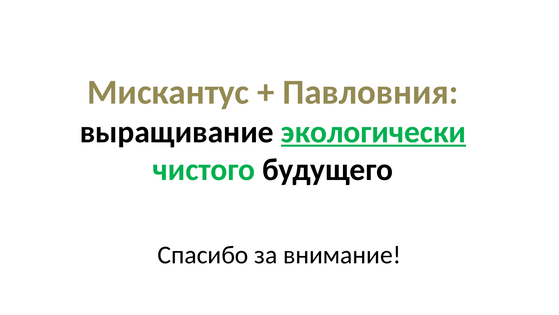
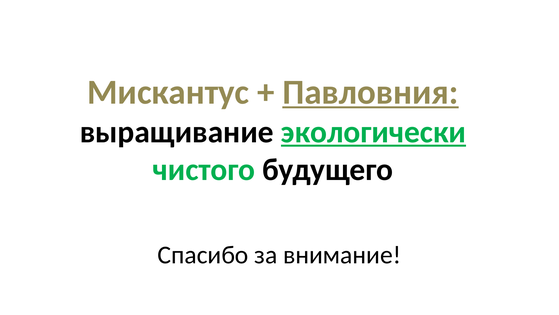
Павловния underline: none -> present
